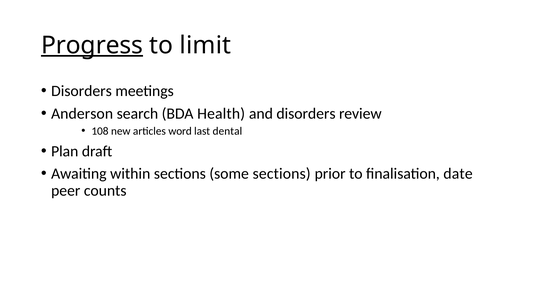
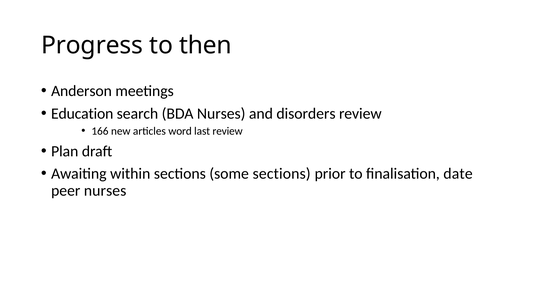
Progress underline: present -> none
limit: limit -> then
Disorders at (81, 91): Disorders -> Anderson
Anderson: Anderson -> Education
BDA Health: Health -> Nurses
108: 108 -> 166
last dental: dental -> review
peer counts: counts -> nurses
